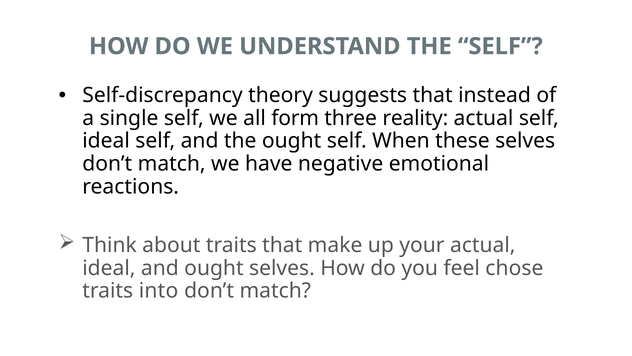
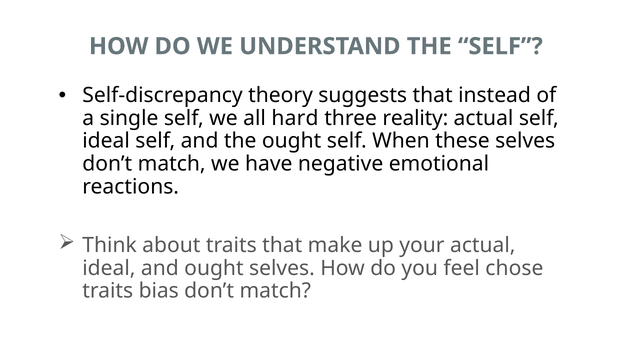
form: form -> hard
into: into -> bias
